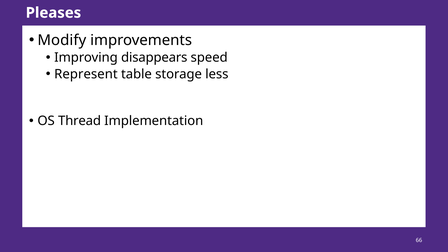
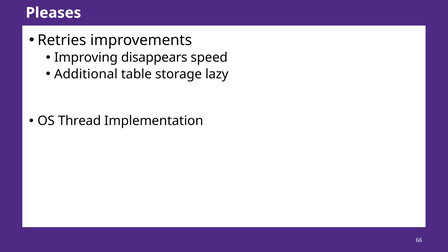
Modify: Modify -> Retries
Represent: Represent -> Additional
less: less -> lazy
